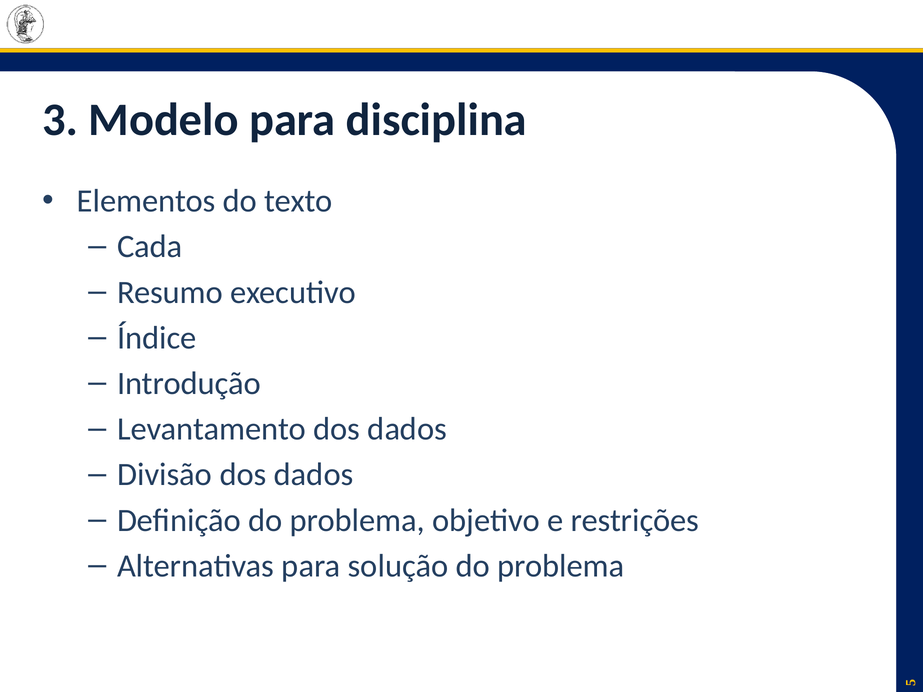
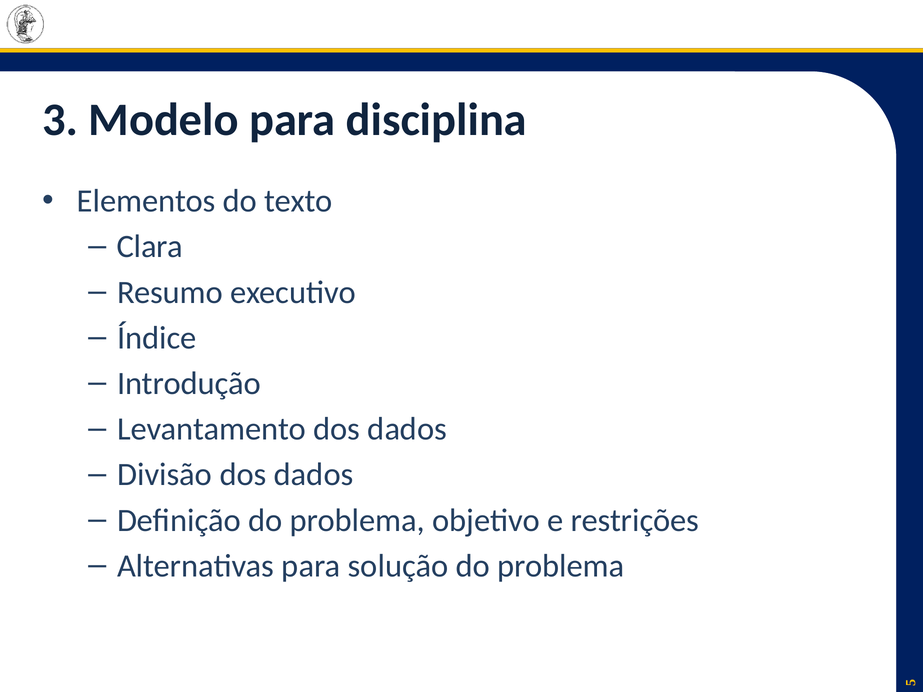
Cada: Cada -> Clara
